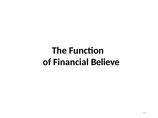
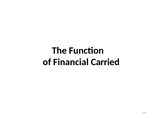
Believe: Believe -> Carried
